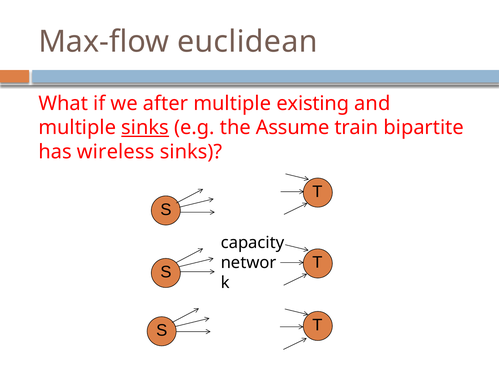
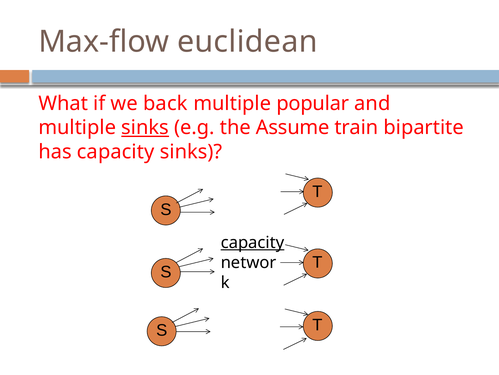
after: after -> back
existing: existing -> popular
has wireless: wireless -> capacity
capacity at (253, 242) underline: none -> present
